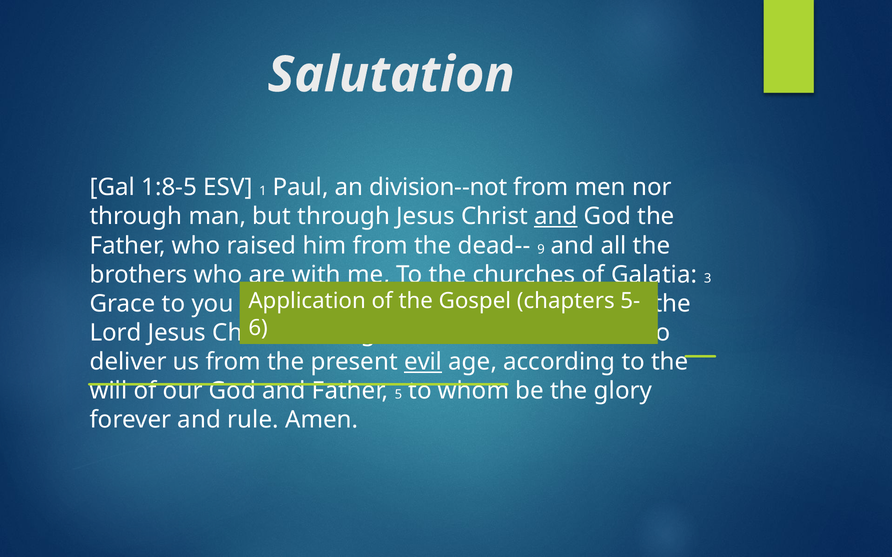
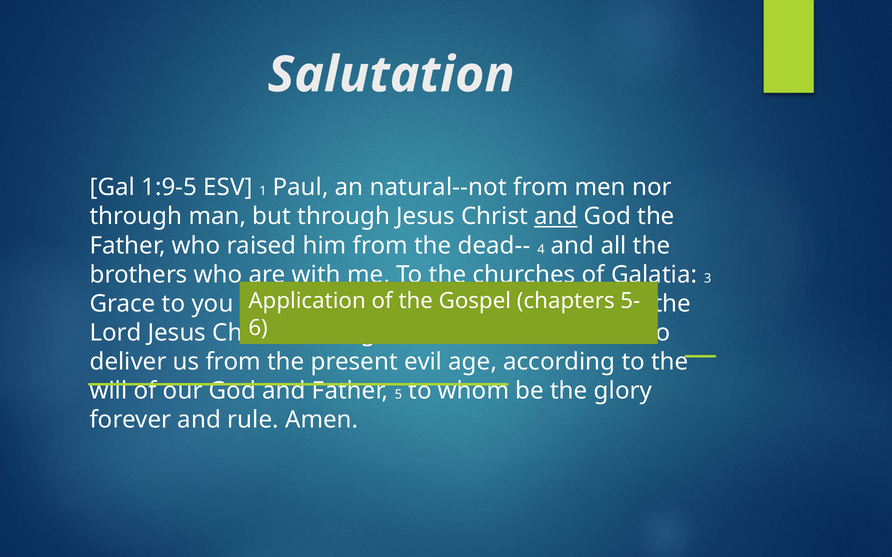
1:8-5: 1:8-5 -> 1:9-5
division--not: division--not -> natural--not
dead-- 9: 9 -> 4
evil underline: present -> none
